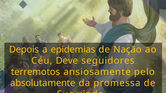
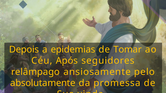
Nação: Nação -> Tomar
Deve: Deve -> Após
terremotos: terremotos -> relâmpago
